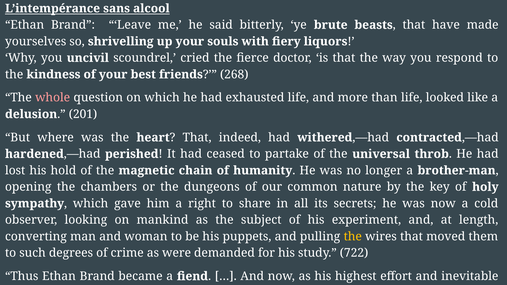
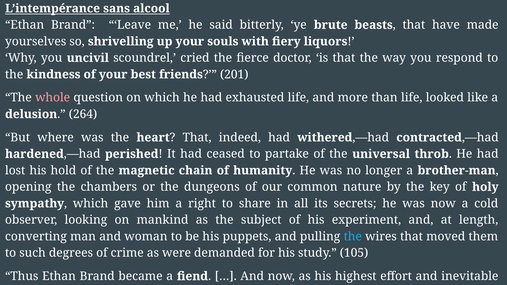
268: 268 -> 201
201: 201 -> 264
the at (353, 237) colour: yellow -> light blue
722: 722 -> 105
